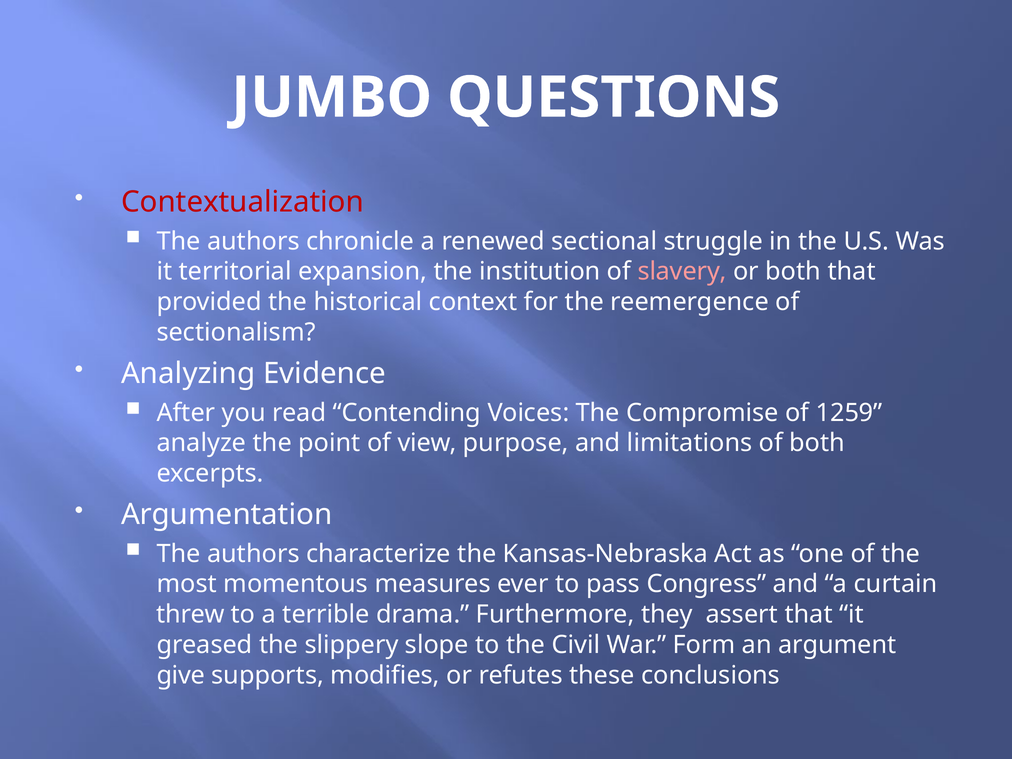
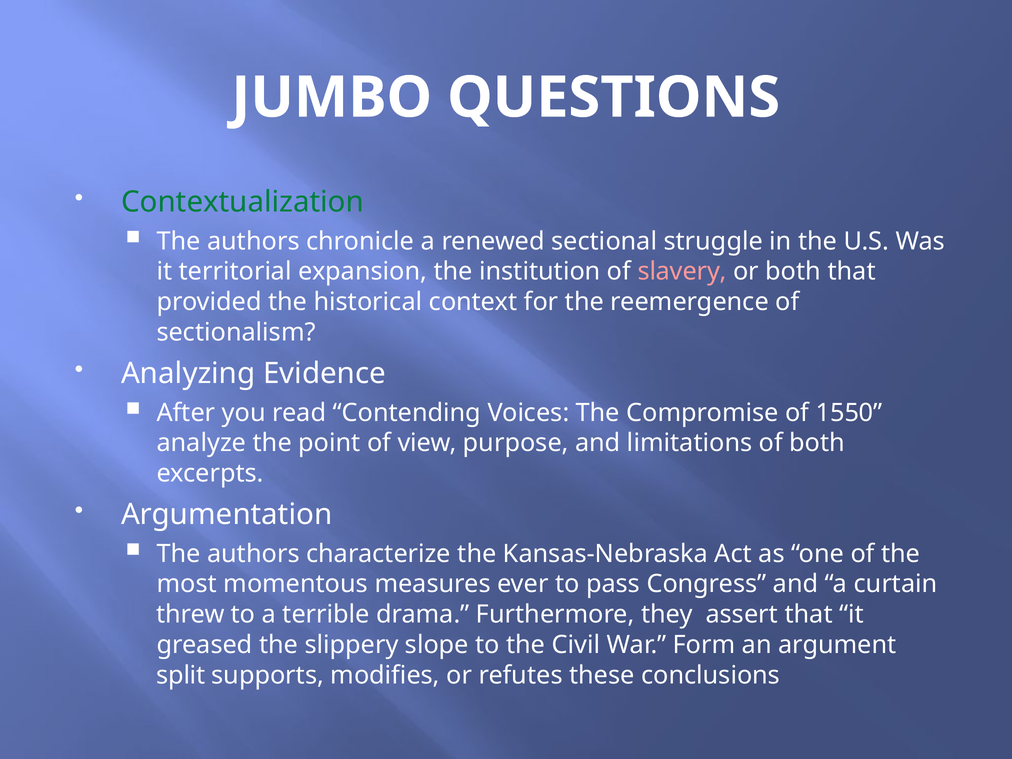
Contextualization colour: red -> green
1259: 1259 -> 1550
give: give -> split
